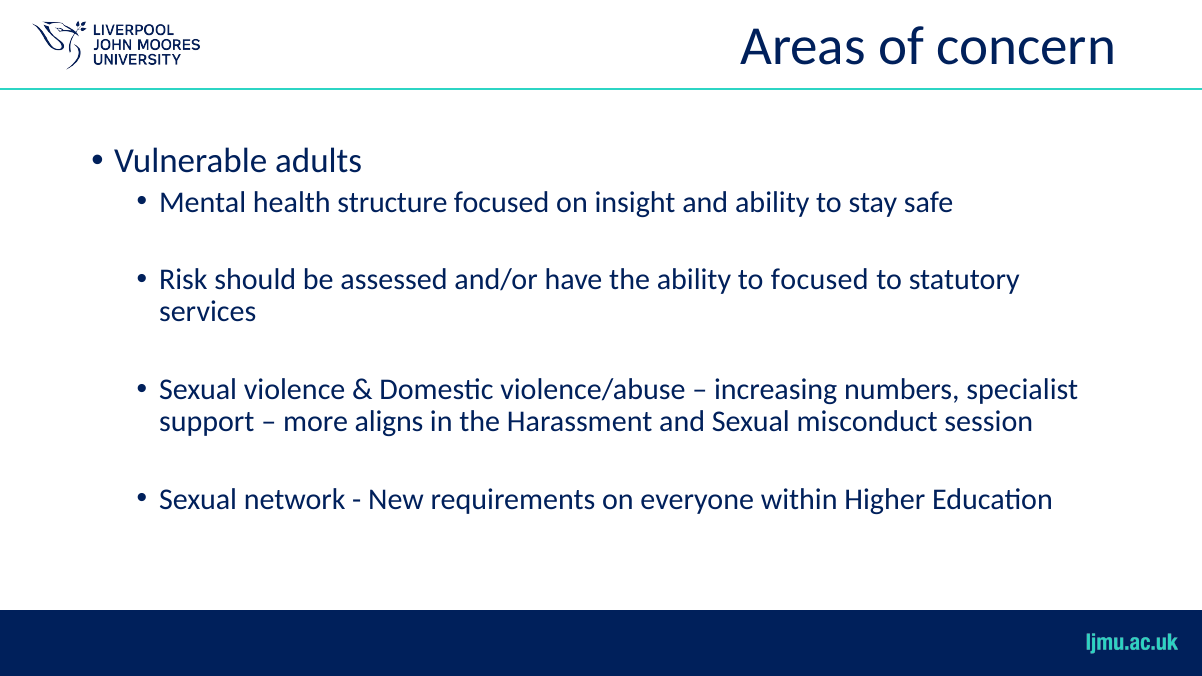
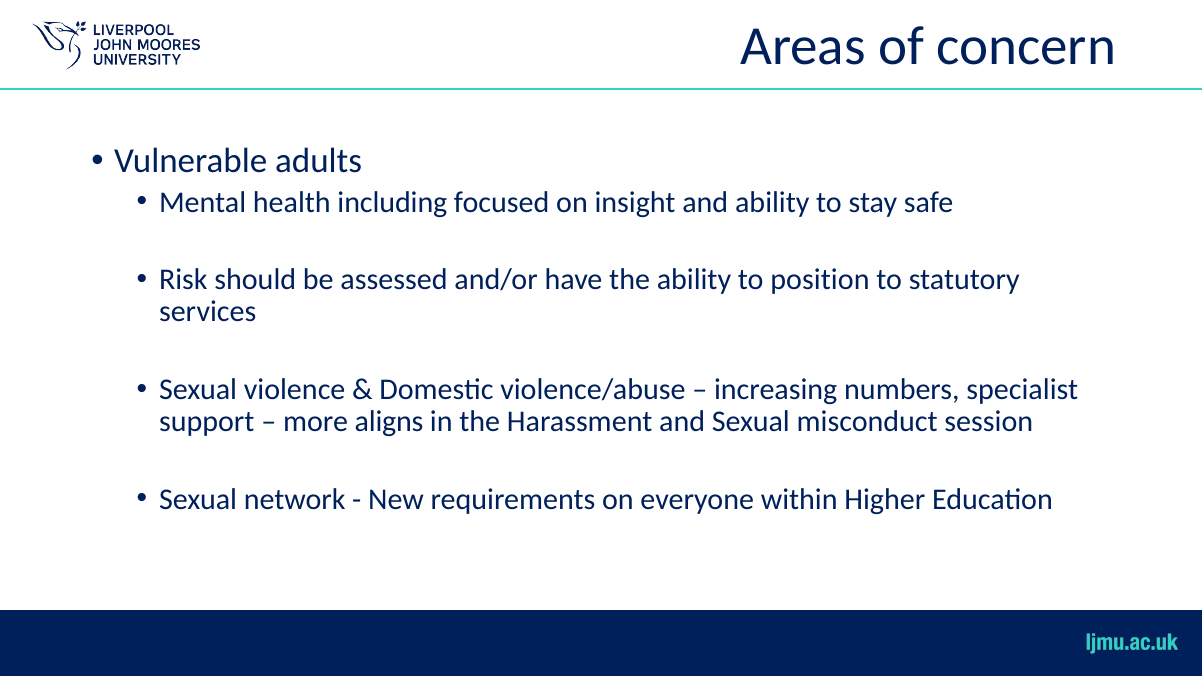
structure: structure -> including
to focused: focused -> position
